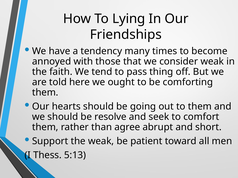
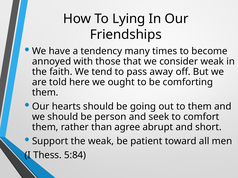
thing: thing -> away
resolve: resolve -> person
5:13: 5:13 -> 5:84
